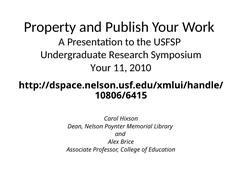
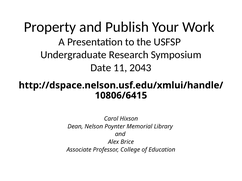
Your at (101, 68): Your -> Date
2010: 2010 -> 2043
